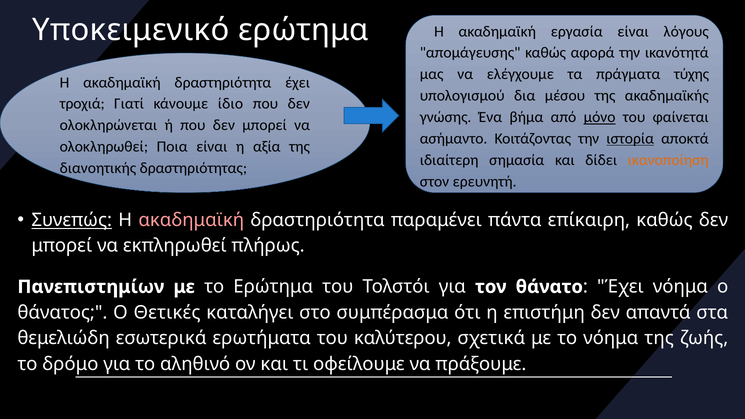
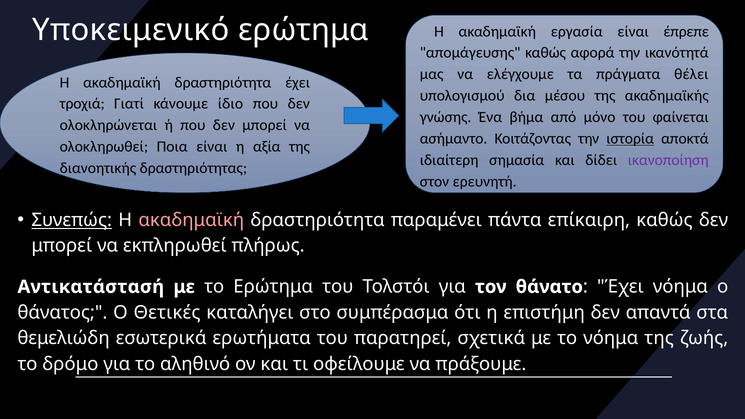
λόγους: λόγους -> έπρεπε
τύχης: τύχης -> θέλει
μόνο underline: present -> none
ικανοποίηση colour: orange -> purple
Πανεπιστημίων: Πανεπιστημίων -> Αντικατάστασή
καλύτερου: καλύτερου -> παρατηρεί
